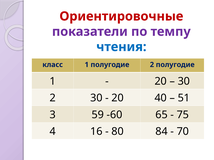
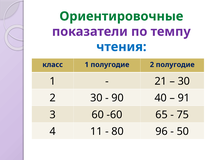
Ориентировочные colour: red -> green
20 at (161, 82): 20 -> 21
20 at (118, 98): 20 -> 90
51: 51 -> 91
59: 59 -> 60
16: 16 -> 11
84: 84 -> 96
70: 70 -> 50
